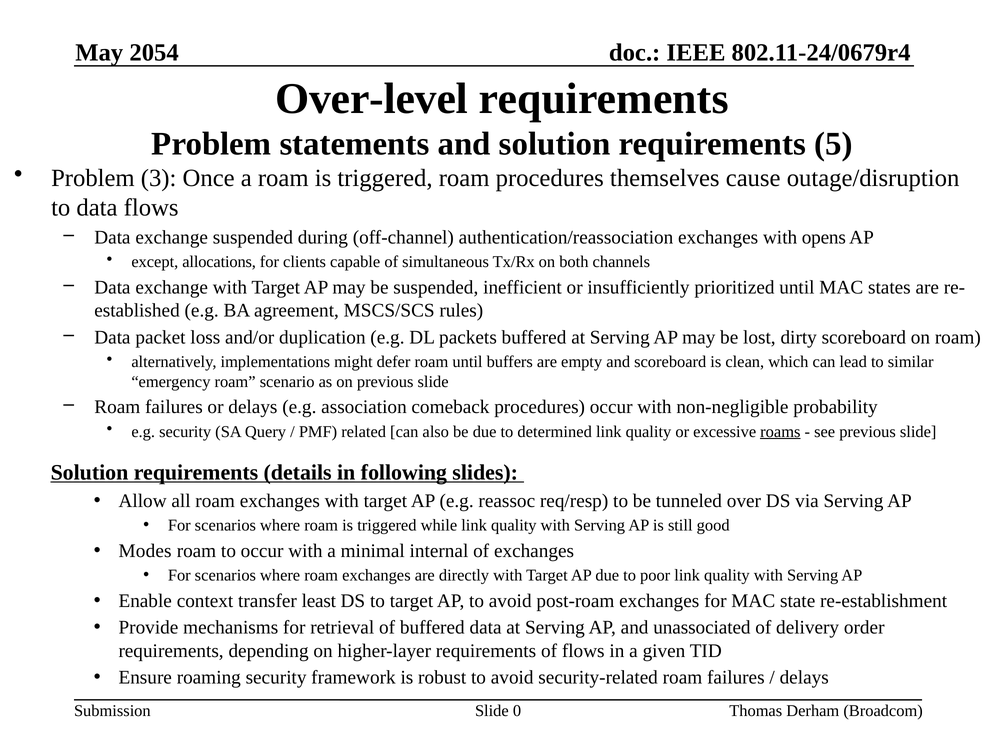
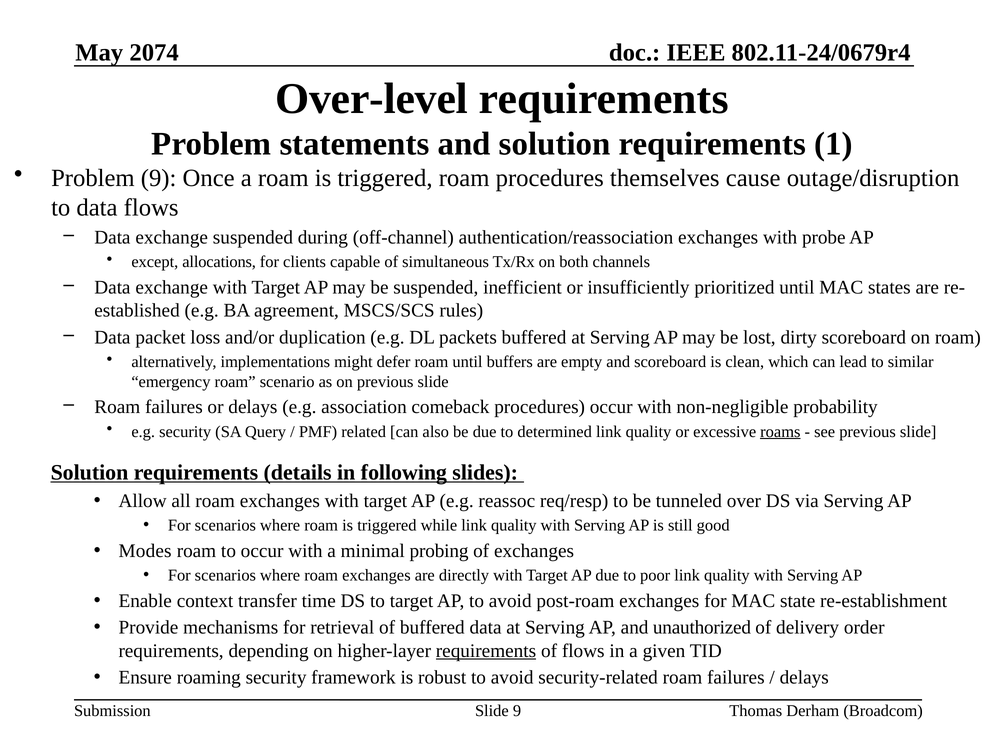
2054: 2054 -> 2074
5: 5 -> 1
Problem 3: 3 -> 9
opens: opens -> probe
internal: internal -> probing
least: least -> time
unassociated: unassociated -> unauthorized
requirements at (486, 651) underline: none -> present
Slide 0: 0 -> 9
